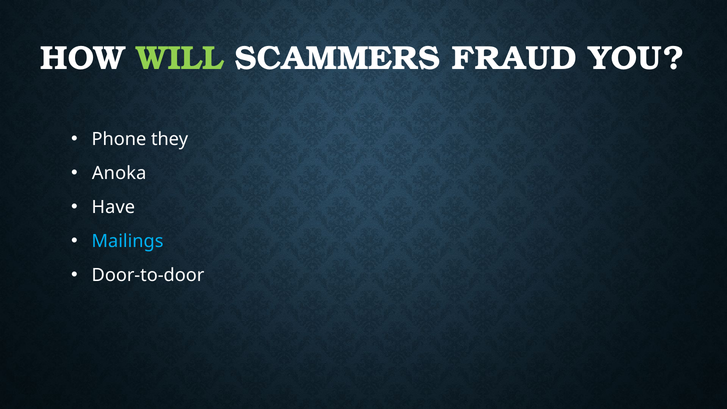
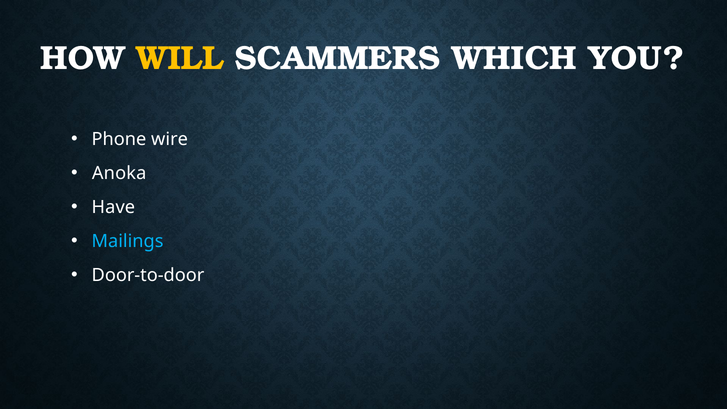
WILL colour: light green -> yellow
FRAUD: FRAUD -> WHICH
they: they -> wire
